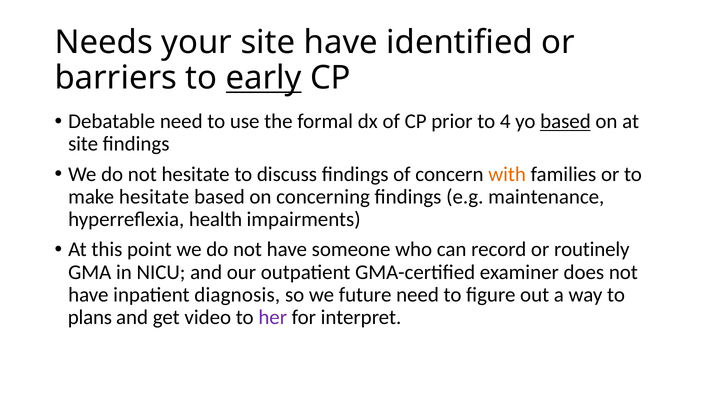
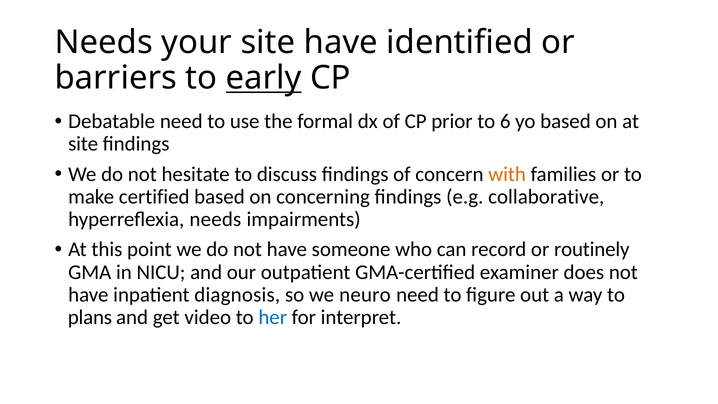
4: 4 -> 6
based at (565, 121) underline: present -> none
make hesitate: hesitate -> certified
maintenance: maintenance -> collaborative
hyperreflexia health: health -> needs
future: future -> neuro
her colour: purple -> blue
